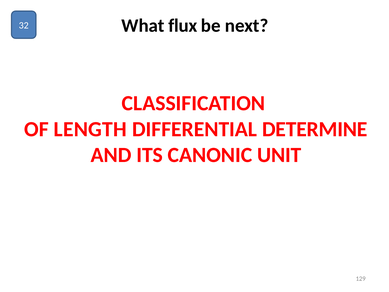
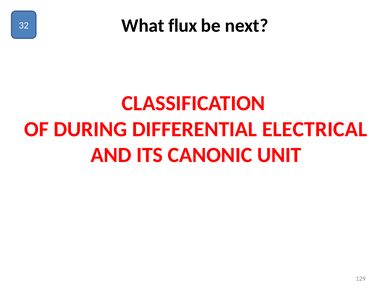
LENGTH: LENGTH -> DURING
DETERMINE: DETERMINE -> ELECTRICAL
